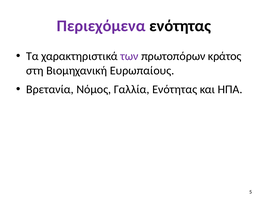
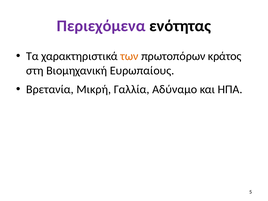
των colour: purple -> orange
Νόμος: Νόμος -> Μικρή
Γαλλία Ενότητας: Ενότητας -> Αδύναμο
